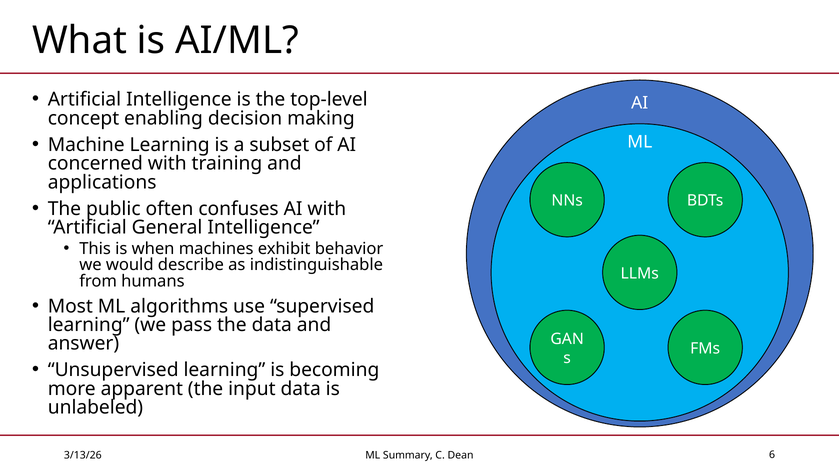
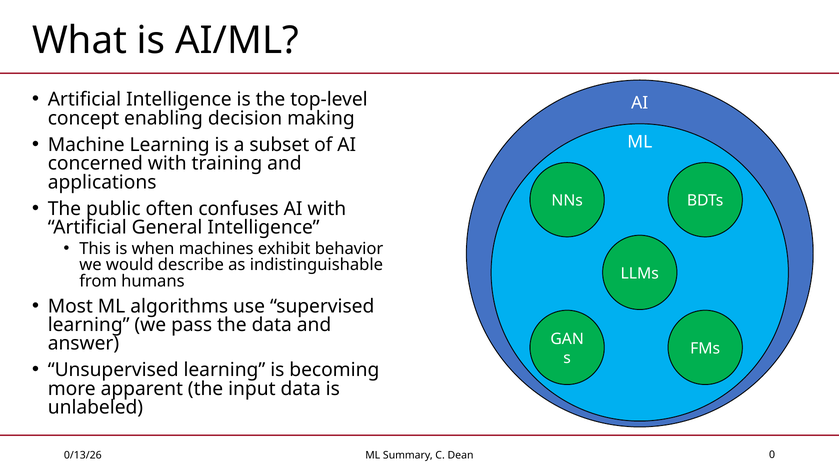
3/13/26: 3/13/26 -> 0/13/26
6: 6 -> 0
